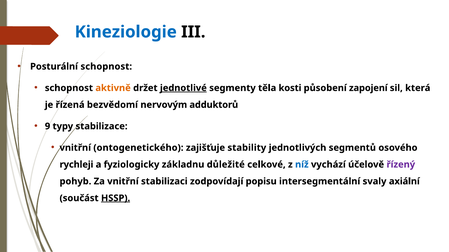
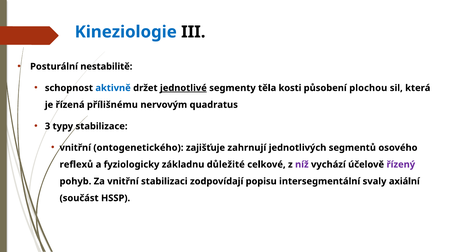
Posturální schopnost: schopnost -> nestabilitě
aktivně colour: orange -> blue
zapojení: zapojení -> plochou
bezvědomí: bezvědomí -> přílišnému
adduktorů: adduktorů -> quadratus
9: 9 -> 3
stability: stability -> zahrnují
rychleji: rychleji -> reflexů
níž colour: blue -> purple
HSSP underline: present -> none
